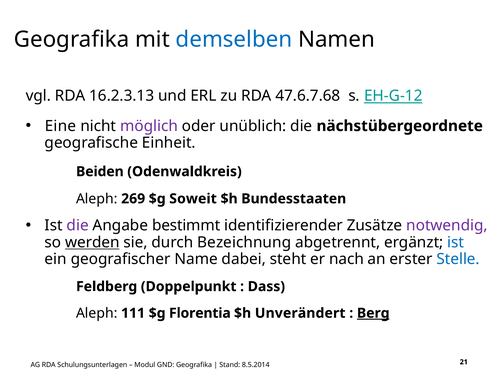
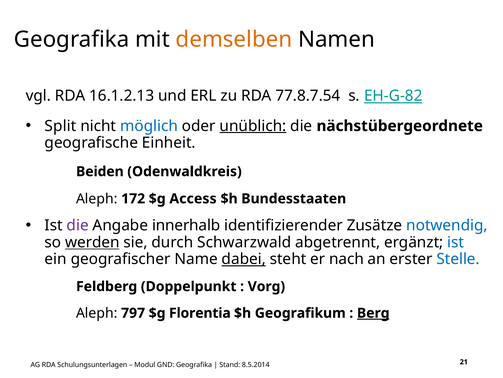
demselben colour: blue -> orange
16.2.3.13: 16.2.3.13 -> 16.1.2.13
47.6.7.68: 47.6.7.68 -> 77.8.7.54
EH-G-12: EH-G-12 -> EH-G-82
Eine: Eine -> Split
möglich colour: purple -> blue
unüblich underline: none -> present
269: 269 -> 172
Soweit: Soweit -> Access
bestimmt: bestimmt -> innerhalb
notwendig colour: purple -> blue
Bezeichnung: Bezeichnung -> Schwarzwald
dabei underline: none -> present
Dass: Dass -> Vorg
111: 111 -> 797
Unverändert: Unverändert -> Geografikum
